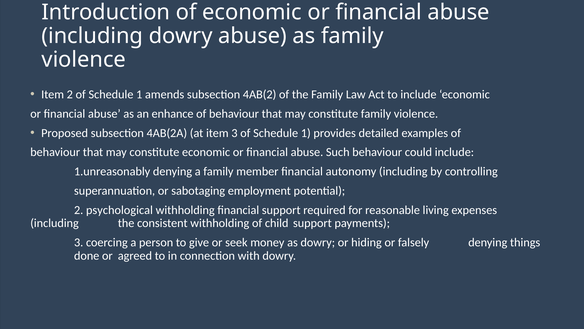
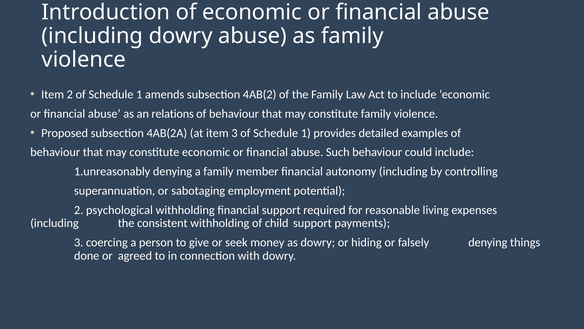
enhance: enhance -> relations
